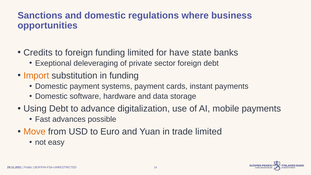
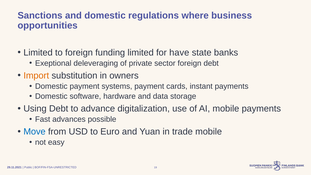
Credits at (38, 52): Credits -> Limited
in funding: funding -> owners
Move colour: orange -> blue
trade limited: limited -> mobile
